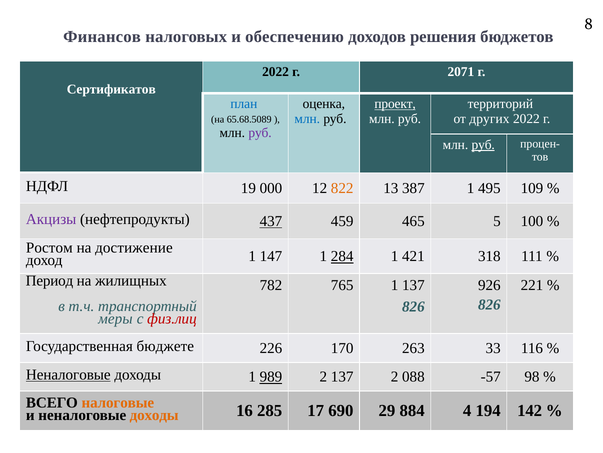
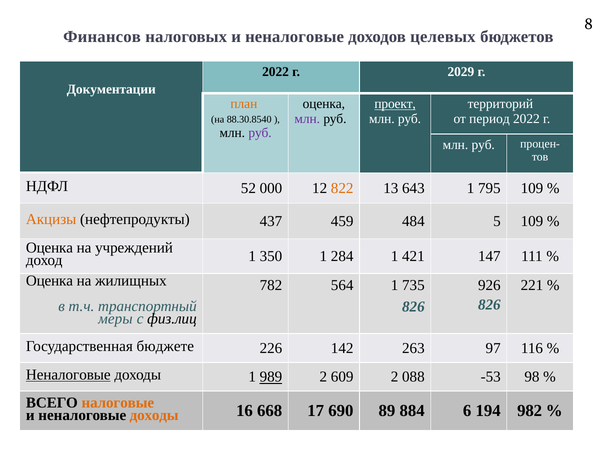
налоговых и обеспечению: обеспечению -> неналоговые
решения: решения -> целевых
2071: 2071 -> 2029
Сертификатов: Сертификатов -> Документации
план colour: blue -> orange
млн at (307, 119) colour: blue -> purple
других: других -> период
65.68.5089: 65.68.5089 -> 88.30.8540
руб at (483, 144) underline: present -> none
19: 19 -> 52
387: 387 -> 643
495: 495 -> 795
Акцизы colour: purple -> orange
437 underline: present -> none
465: 465 -> 484
5 100: 100 -> 109
Ростом at (49, 248): Ростом -> Оценка
достижение: достижение -> учреждений
147: 147 -> 350
284 underline: present -> none
318: 318 -> 147
Период at (49, 280): Период -> Оценка
765: 765 -> 564
1 137: 137 -> 735
физ.лиц colour: red -> black
170: 170 -> 142
33: 33 -> 97
2 137: 137 -> 609
-57: -57 -> -53
285: 285 -> 668
29: 29 -> 89
4: 4 -> 6
142: 142 -> 982
